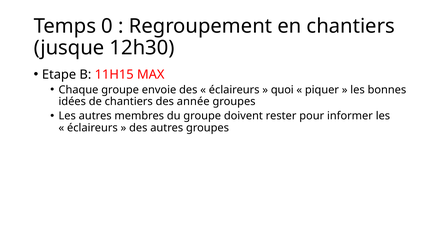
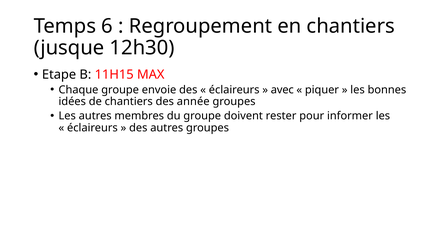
0: 0 -> 6
quoi: quoi -> avec
